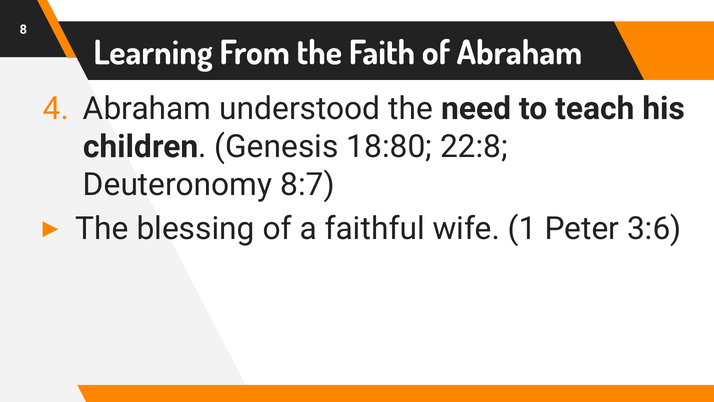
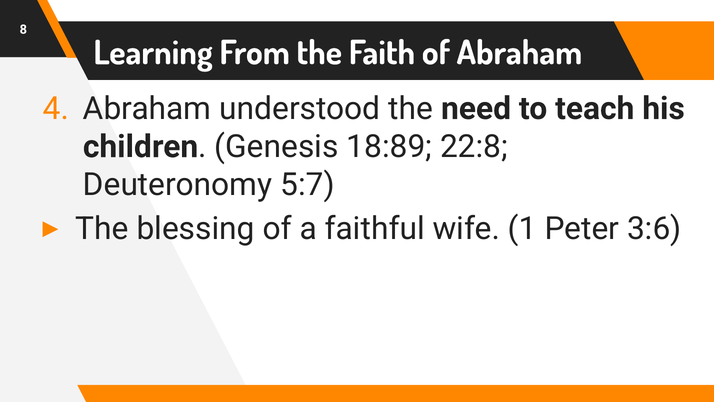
18:80: 18:80 -> 18:89
8:7: 8:7 -> 5:7
